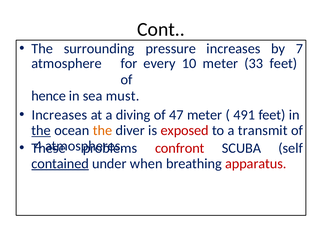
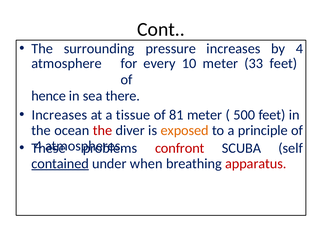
by 7: 7 -> 4
must: must -> there
diving: diving -> tissue
47: 47 -> 81
491: 491 -> 500
the at (41, 131) underline: present -> none
the at (102, 131) colour: orange -> red
exposed colour: red -> orange
transmit: transmit -> principle
